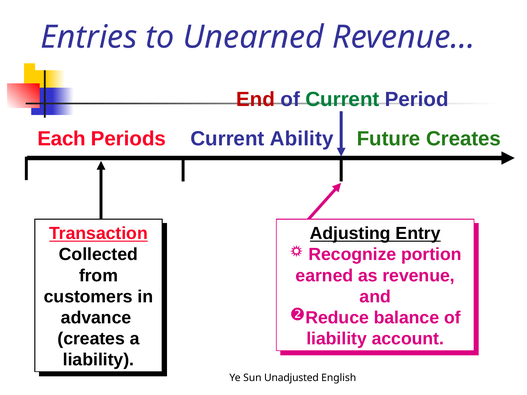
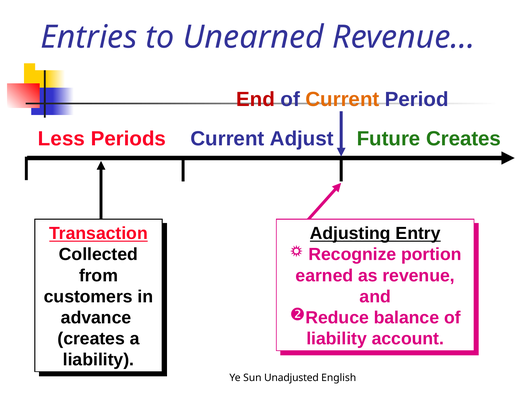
Current at (342, 99) colour: green -> orange
Each: Each -> Less
Ability: Ability -> Adjust
